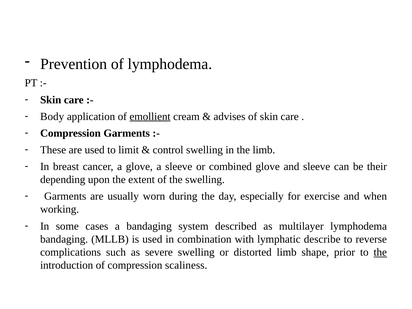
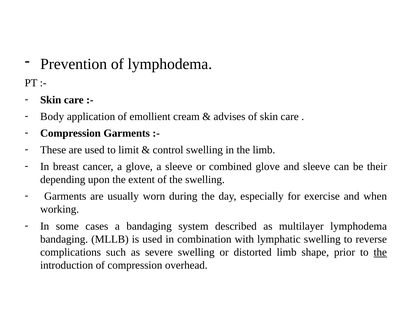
emollient underline: present -> none
lymphatic describe: describe -> swelling
scaliness: scaliness -> overhead
